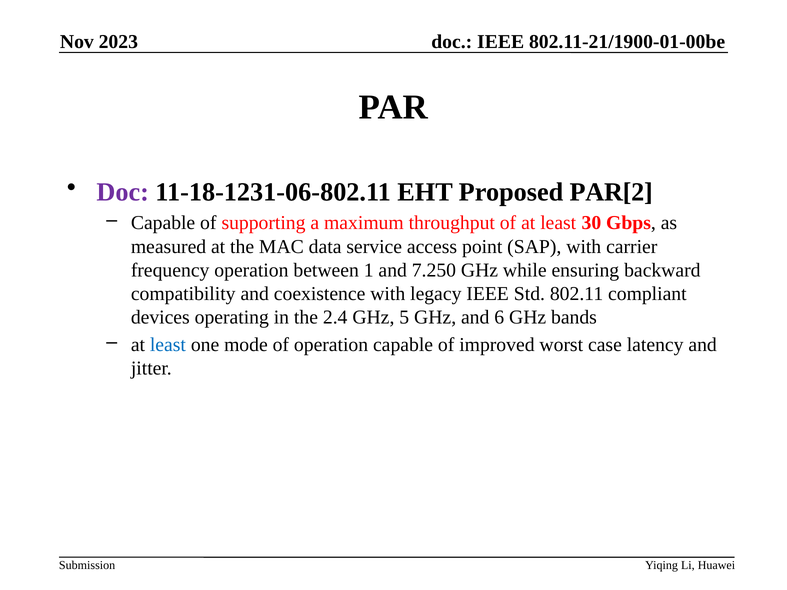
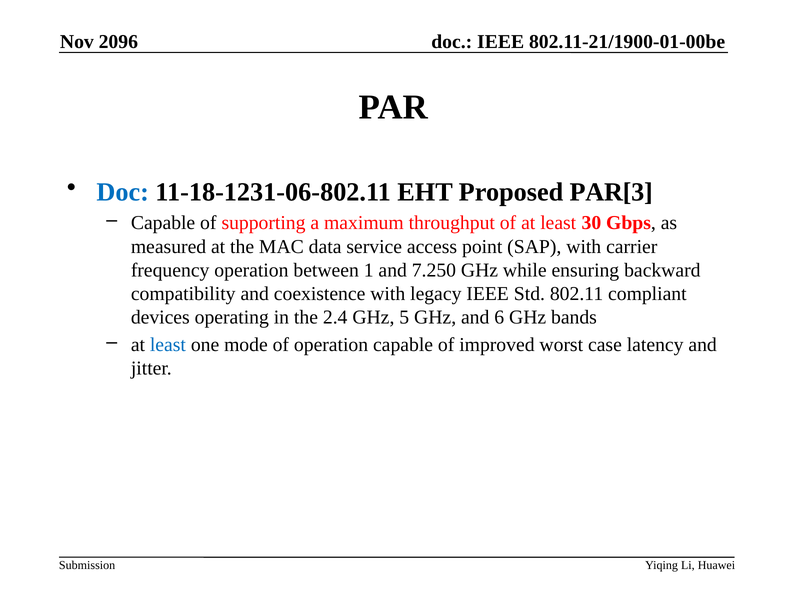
2023: 2023 -> 2096
Doc at (123, 192) colour: purple -> blue
PAR[2: PAR[2 -> PAR[3
